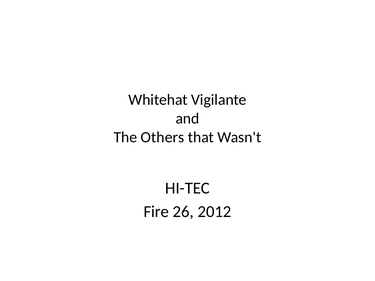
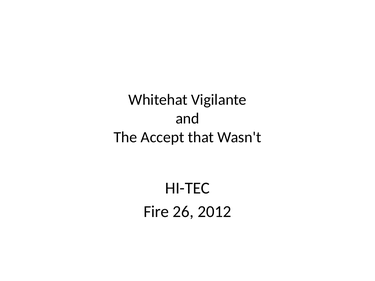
Others: Others -> Accept
